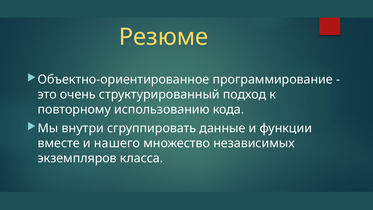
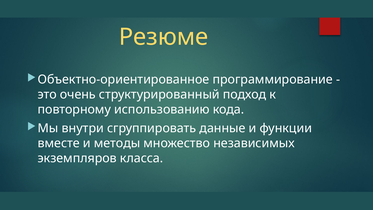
нашего: нашего -> методы
